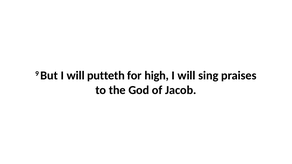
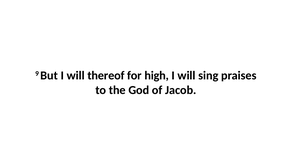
putteth: putteth -> thereof
